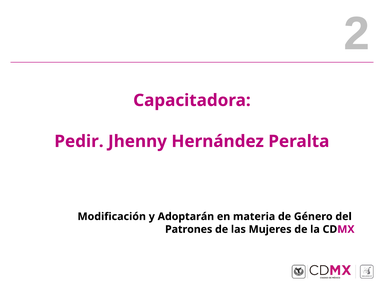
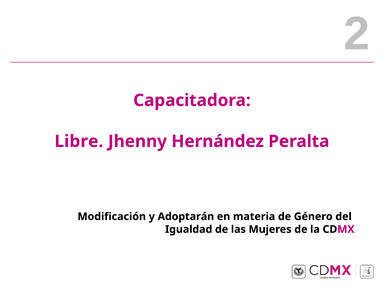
Pedir: Pedir -> Libre
Patrones: Patrones -> Igualdad
